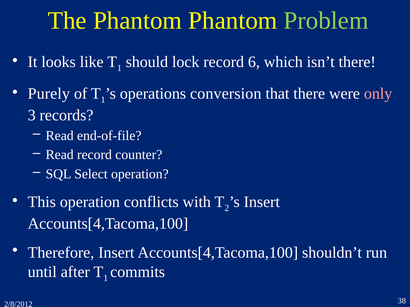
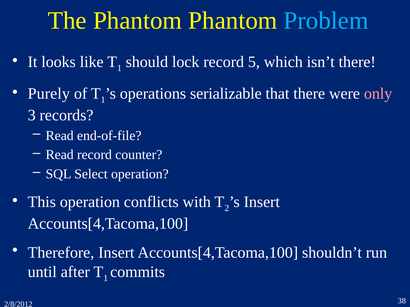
Problem colour: light green -> light blue
6: 6 -> 5
conversion: conversion -> serializable
